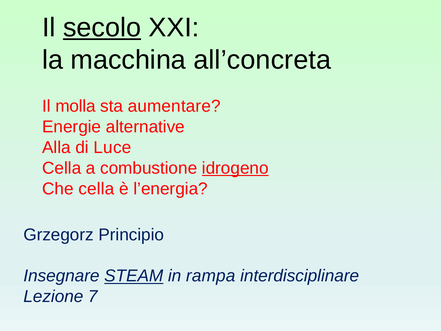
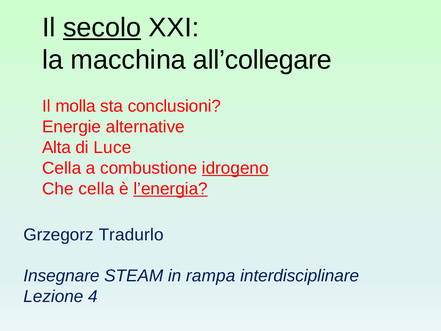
all’concreta: all’concreta -> all’collegare
aumentare: aumentare -> conclusioni
Alla: Alla -> Alta
l’energia underline: none -> present
Principio: Principio -> Tradurlo
STEAM underline: present -> none
7: 7 -> 4
